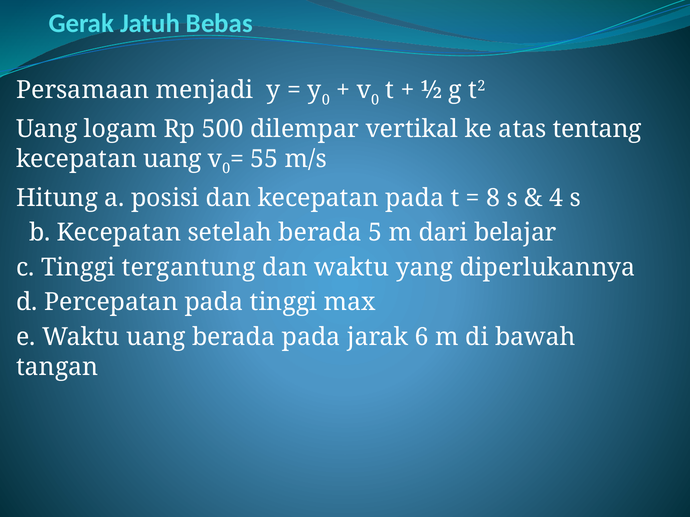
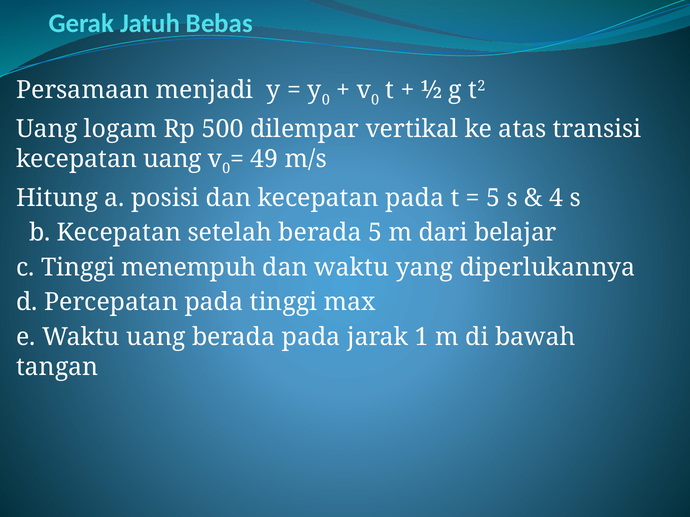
tentang: tentang -> transisi
55: 55 -> 49
8 at (493, 198): 8 -> 5
tergantung: tergantung -> menempuh
6: 6 -> 1
